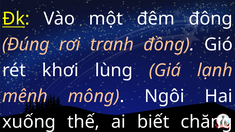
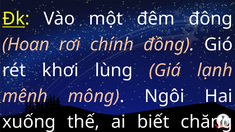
Đúng: Đúng -> Hoan
tranh: tranh -> chính
